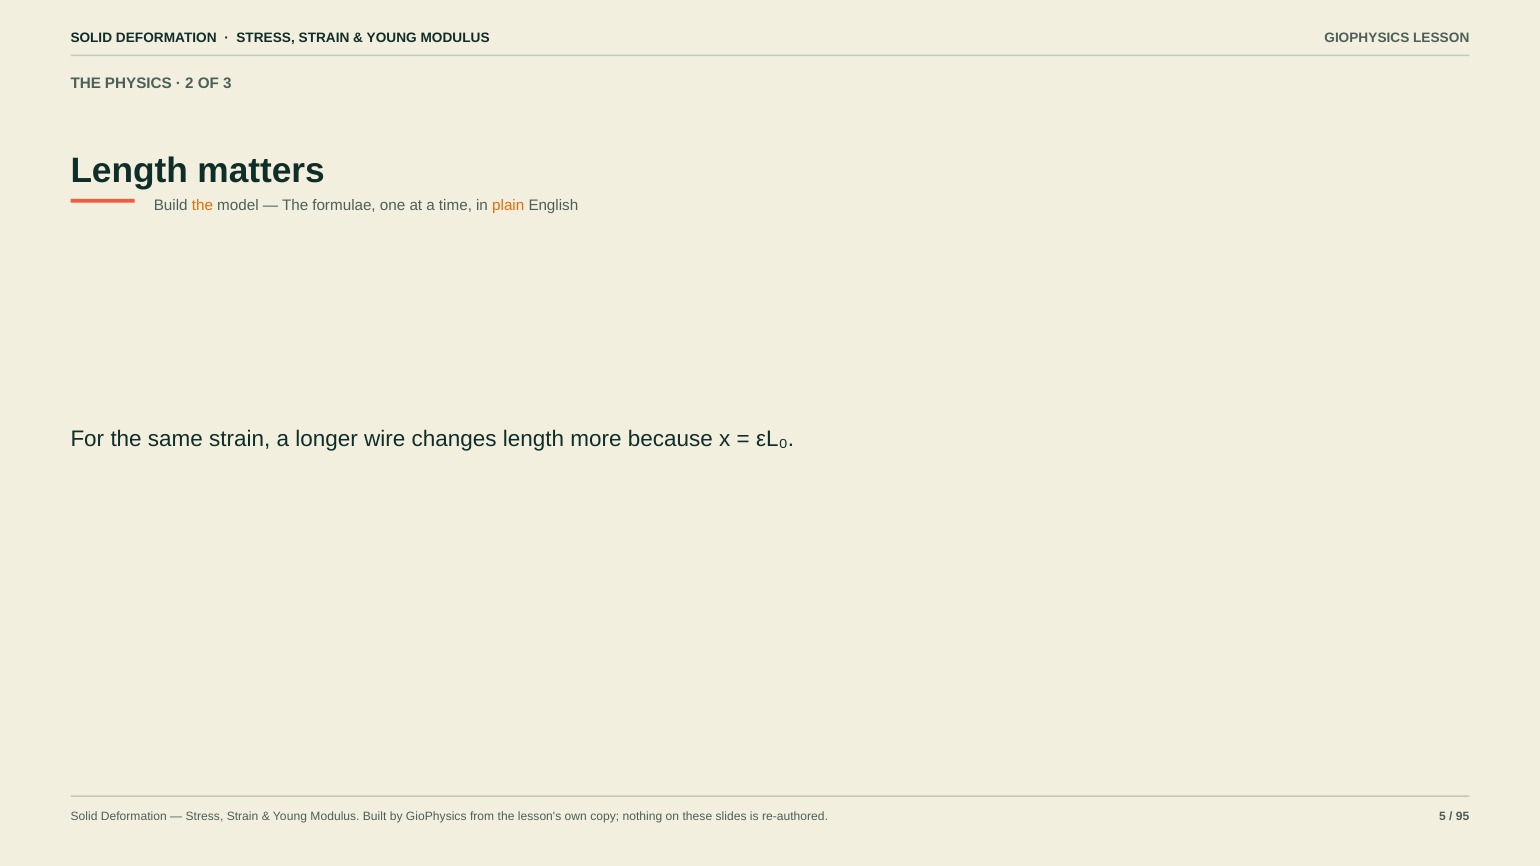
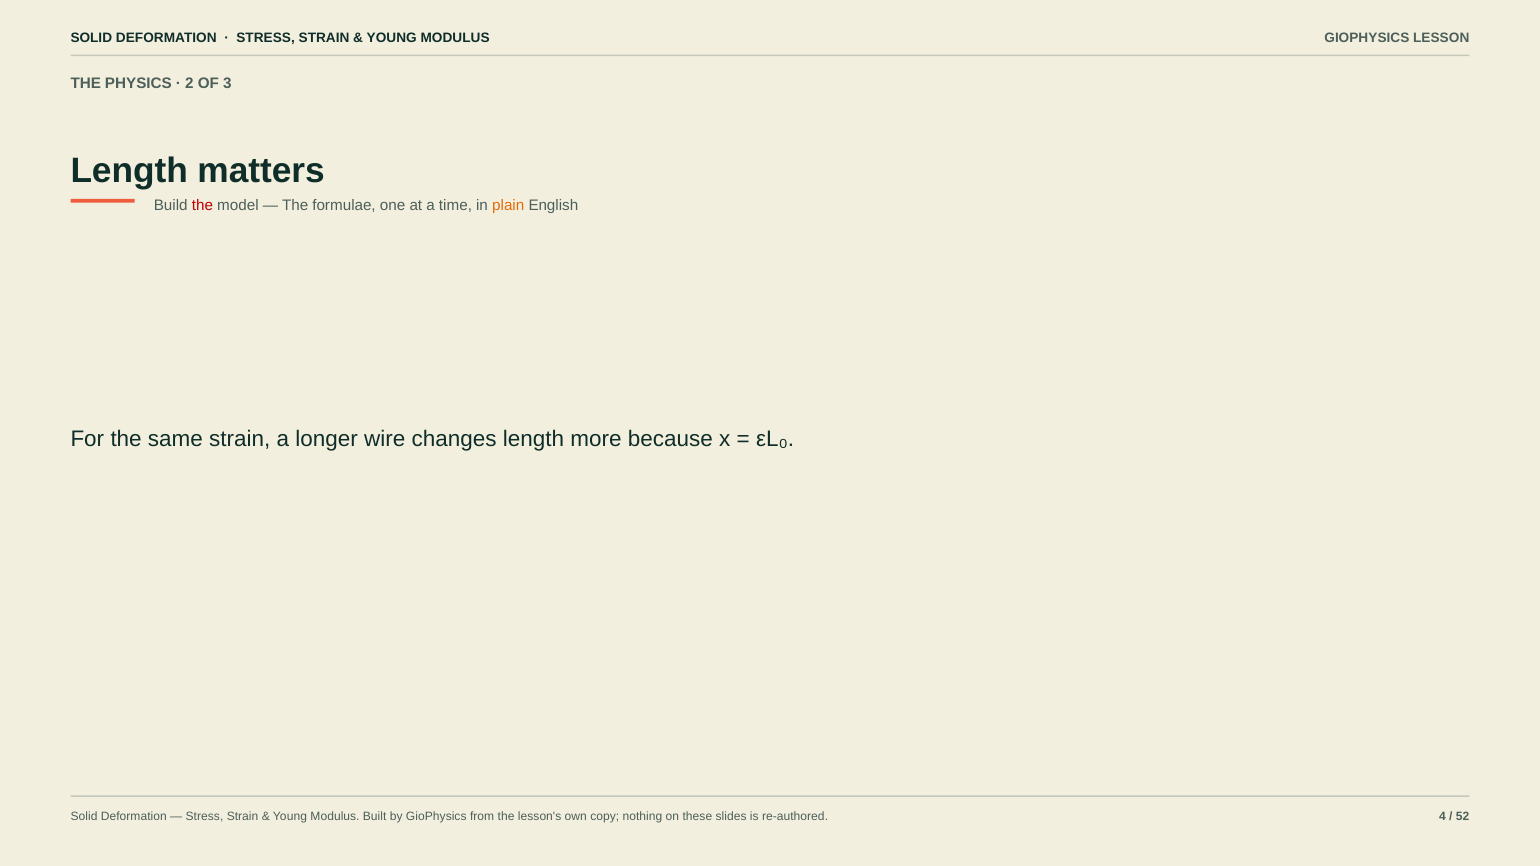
the at (202, 206) colour: orange -> red
5: 5 -> 4
95: 95 -> 52
